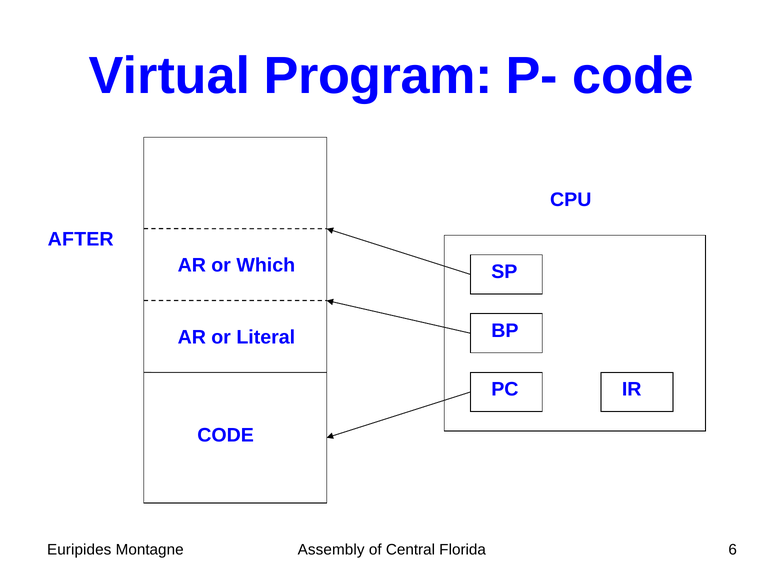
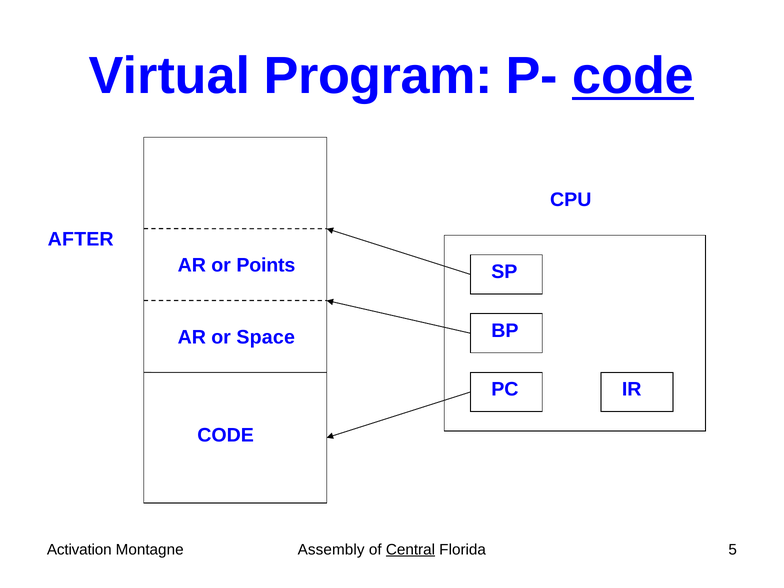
code at (633, 76) underline: none -> present
Which: Which -> Points
Literal: Literal -> Space
Euripides: Euripides -> Activation
Central underline: none -> present
6: 6 -> 5
